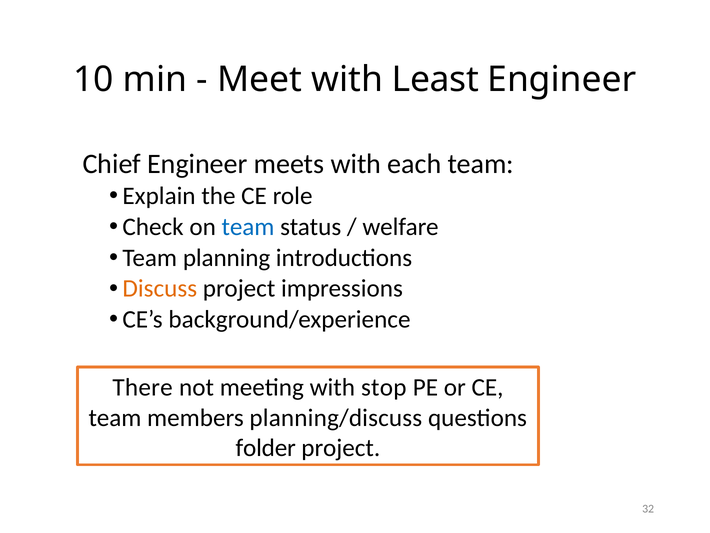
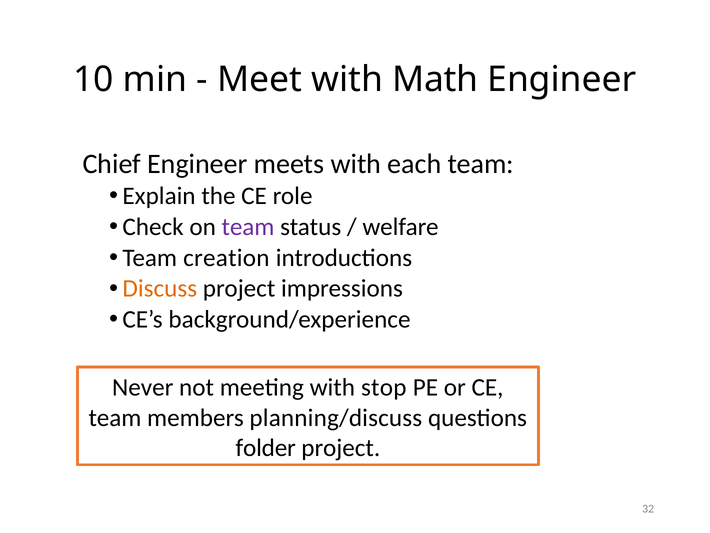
Least: Least -> Math
team at (248, 227) colour: blue -> purple
planning: planning -> creation
There: There -> Never
